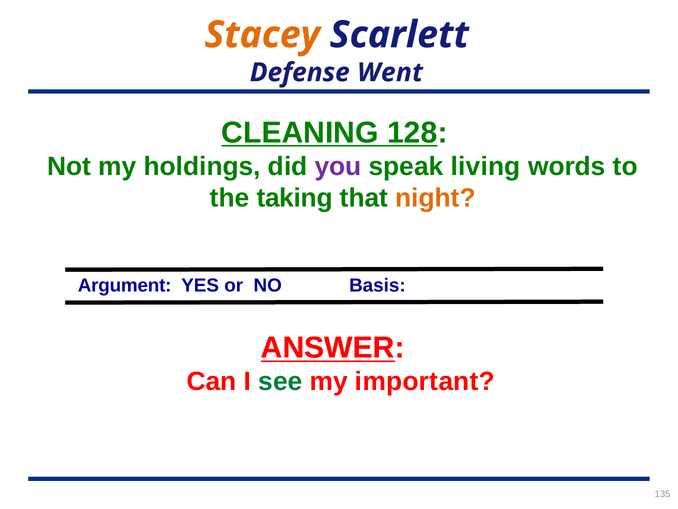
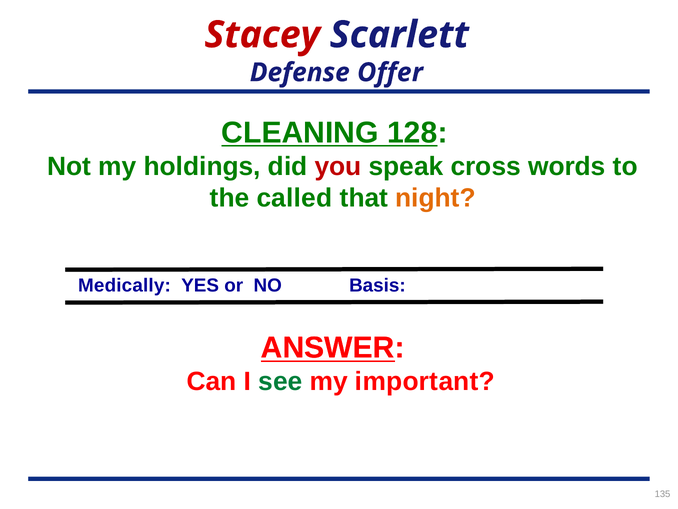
Stacey colour: orange -> red
Went: Went -> Offer
you colour: purple -> red
living: living -> cross
taking: taking -> called
Argument: Argument -> Medically
